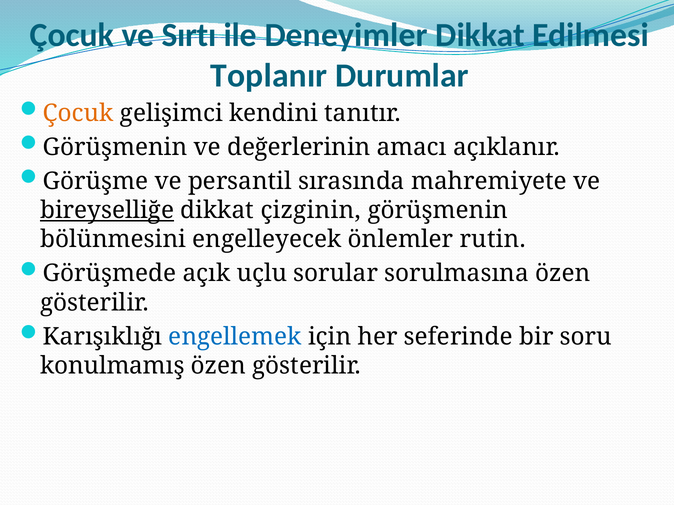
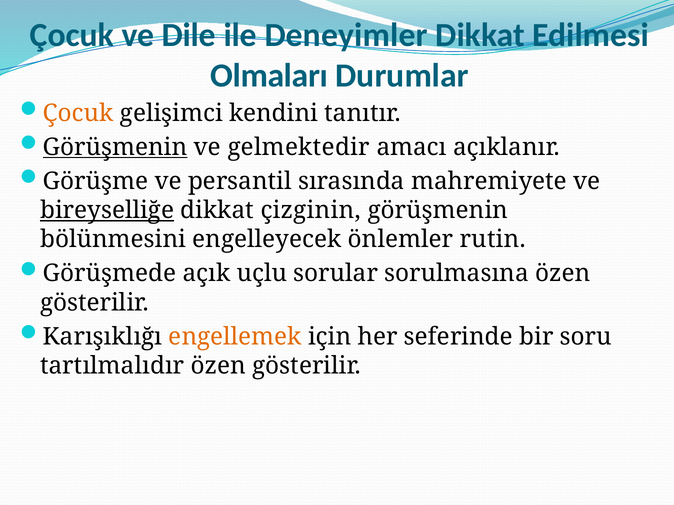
Sırtı: Sırtı -> Dile
Toplanır: Toplanır -> Olmaları
Görüşmenin at (115, 147) underline: none -> present
değerlerinin: değerlerinin -> gelmektedir
engellemek colour: blue -> orange
konulmamış: konulmamış -> tartılmalıdır
